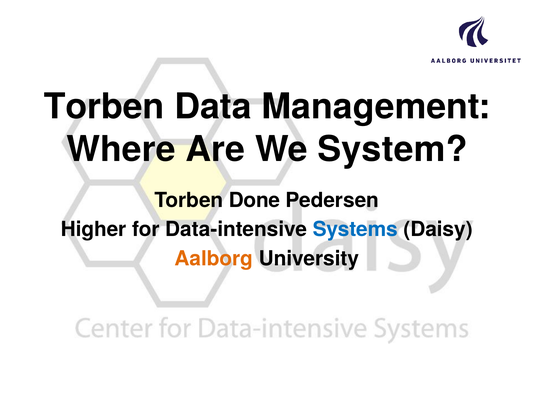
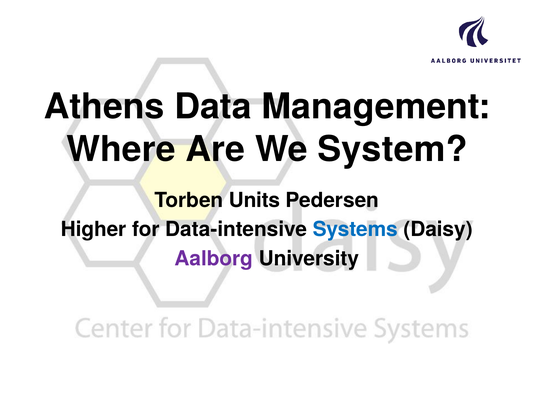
Torben at (104, 107): Torben -> Athens
Done: Done -> Units
Aalborg colour: orange -> purple
